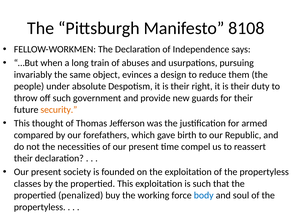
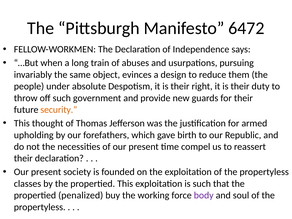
8108: 8108 -> 6472
compared: compared -> upholding
body colour: blue -> purple
